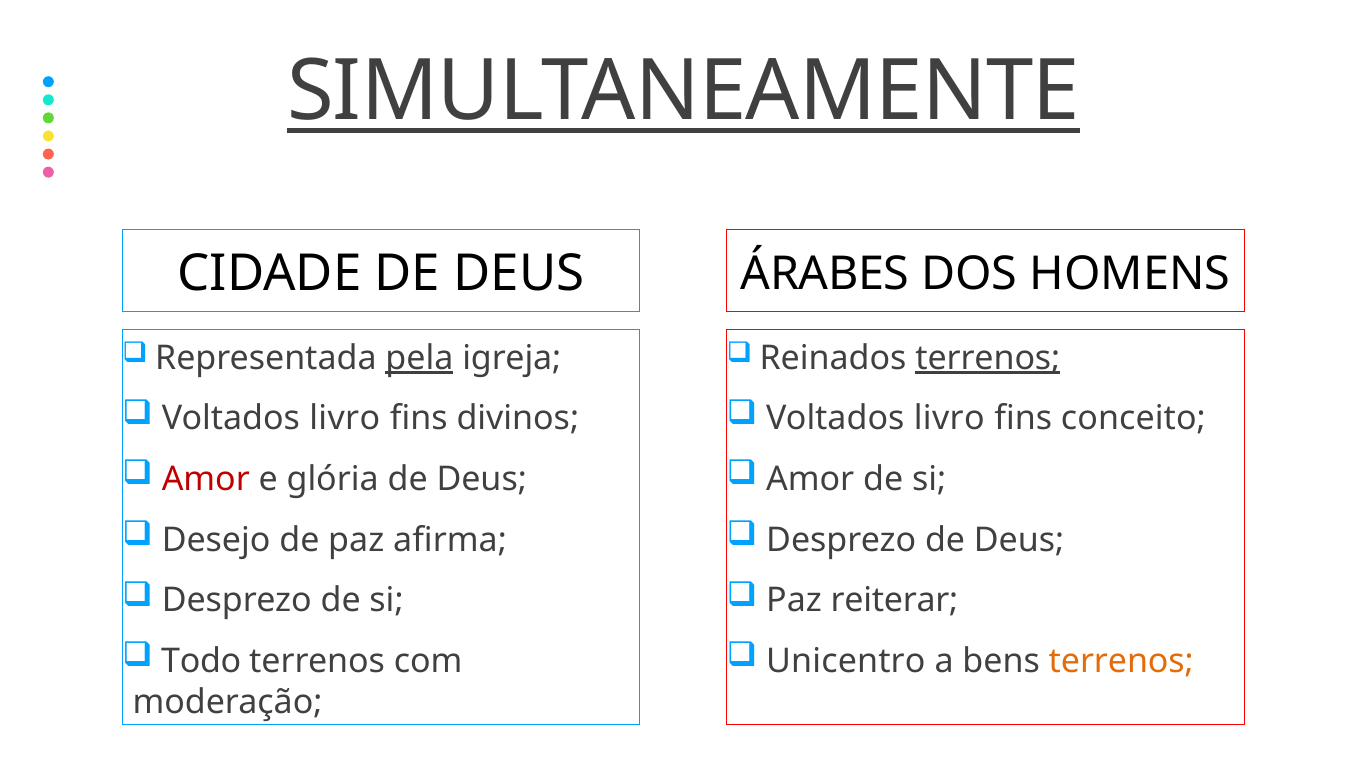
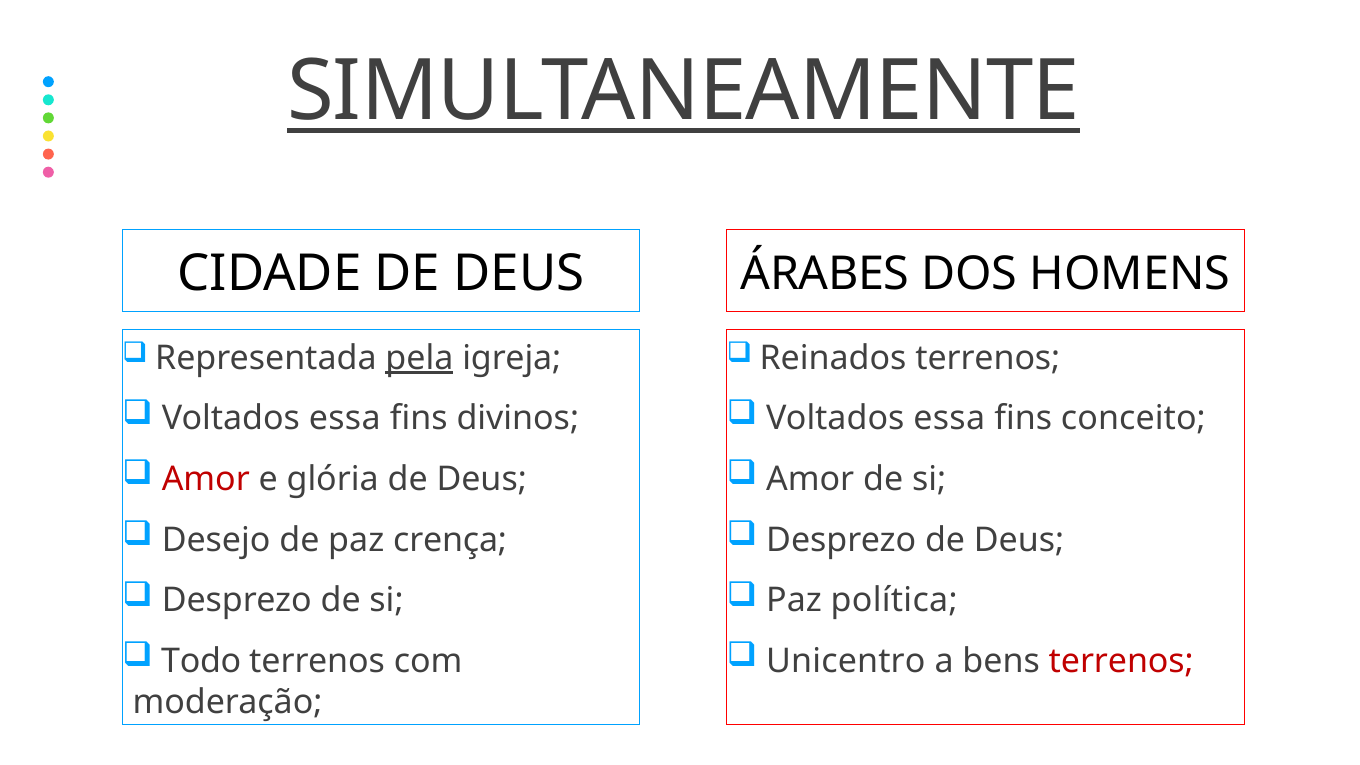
terrenos at (988, 358) underline: present -> none
livro at (345, 418): livro -> essa
livro at (949, 418): livro -> essa
afirma: afirma -> crença
reiterar: reiterar -> política
terrenos at (1121, 661) colour: orange -> red
